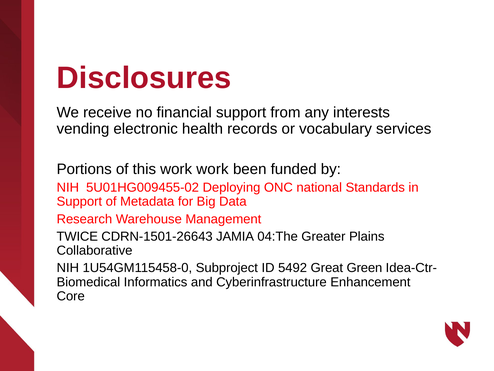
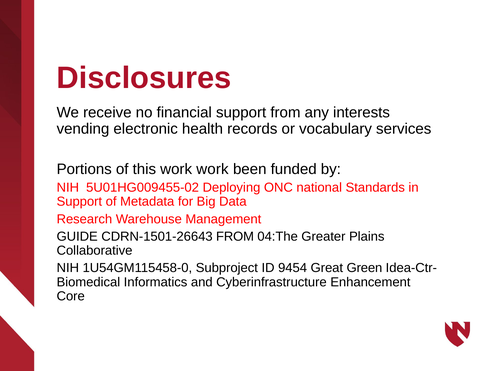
TWICE: TWICE -> GUIDE
CDRN-1501-26643 JAMIA: JAMIA -> FROM
5492: 5492 -> 9454
